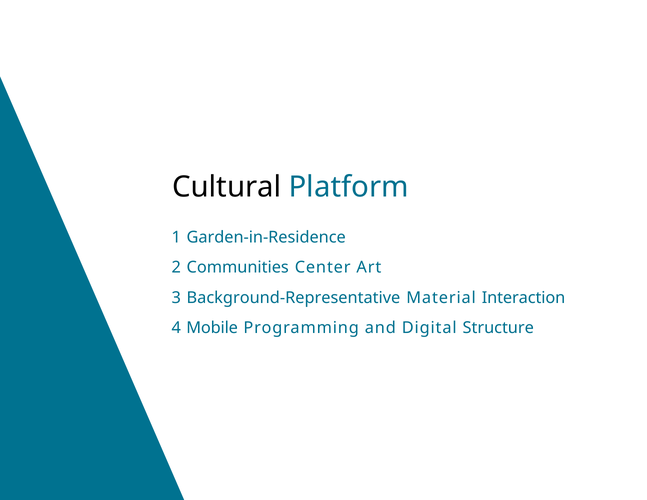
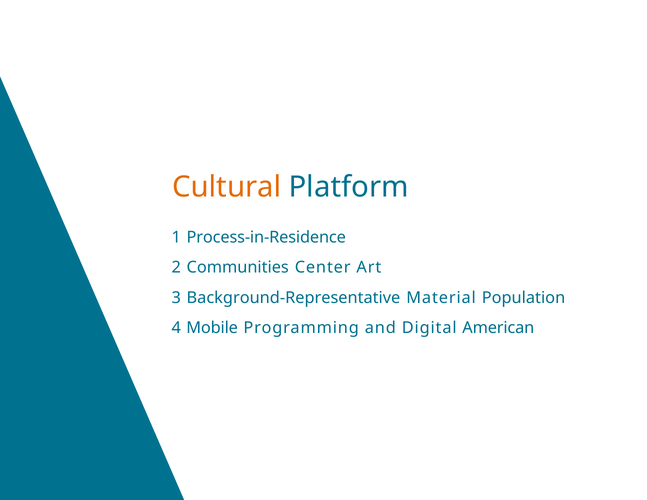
Cultural colour: black -> orange
Garden-in-Residence: Garden-in-Residence -> Process-in-Residence
Interaction: Interaction -> Population
Structure: Structure -> American
